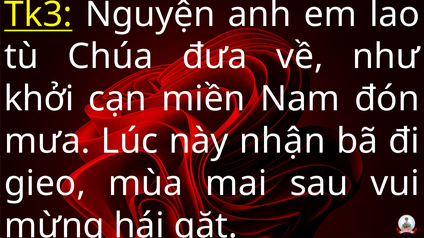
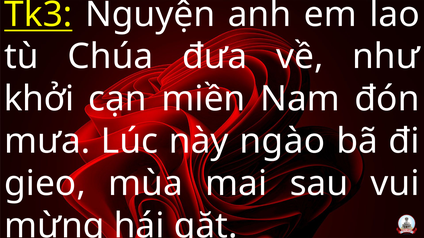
nhận: nhận -> ngào
